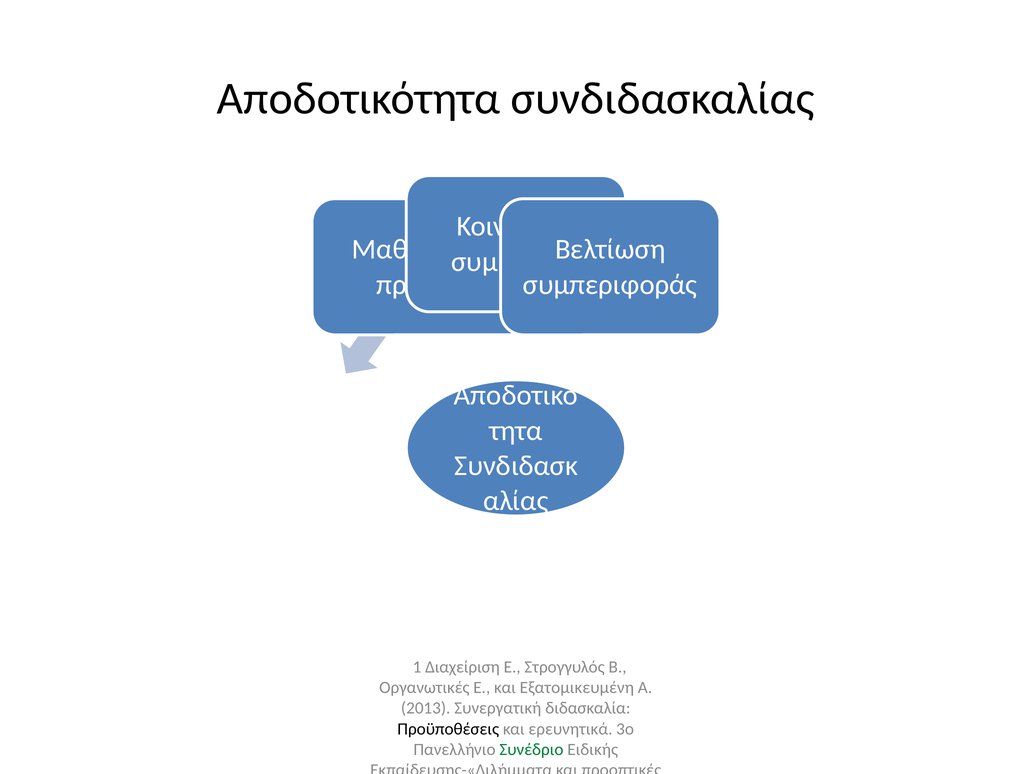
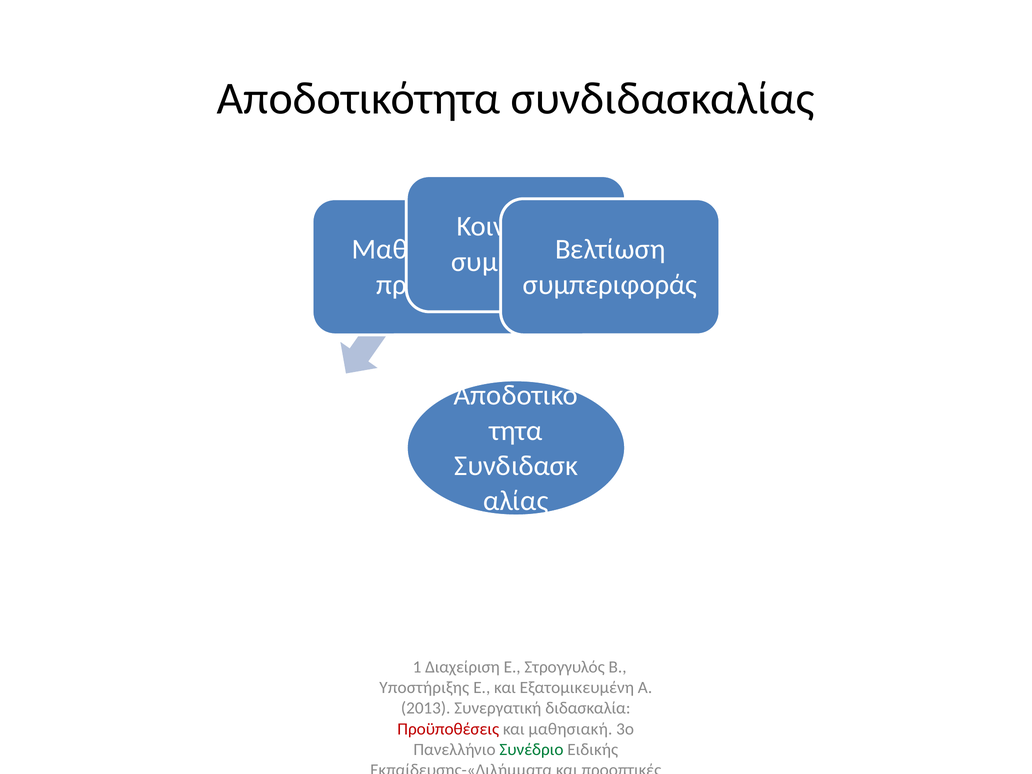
Οργανωτικές: Οργανωτικές -> Υποστήριξης
Προϋποθέσεις colour: black -> red
και ερευνητικά: ερευνητικά -> μαθησιακή
